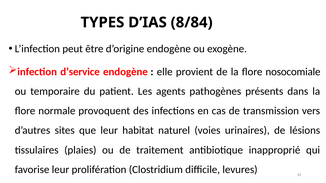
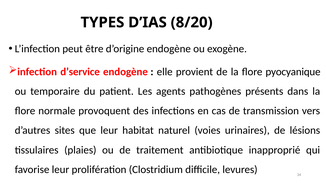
8/84: 8/84 -> 8/20
nosocomiale: nosocomiale -> pyocyanique
